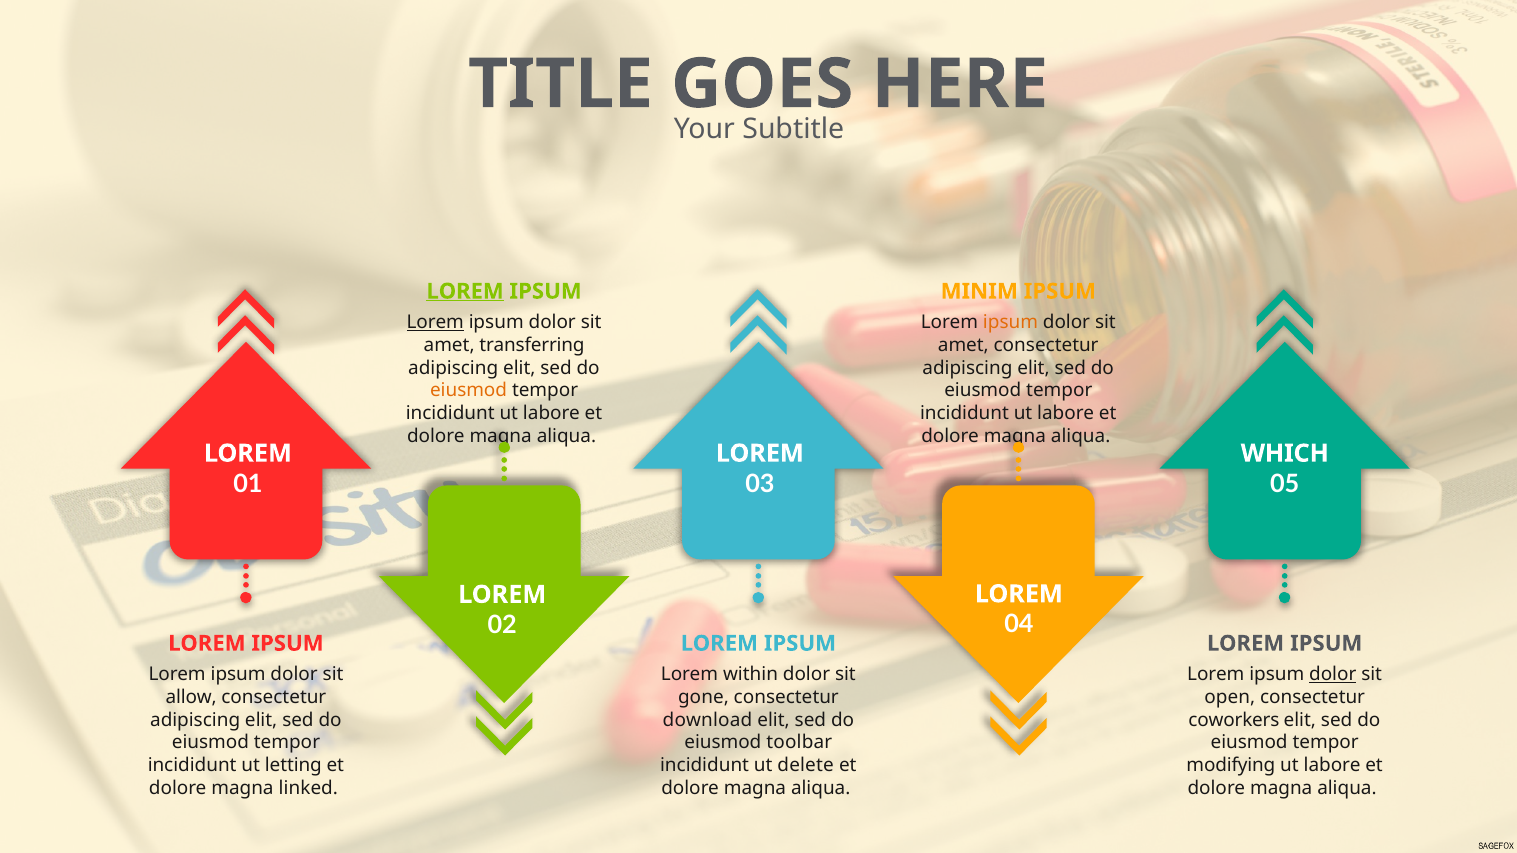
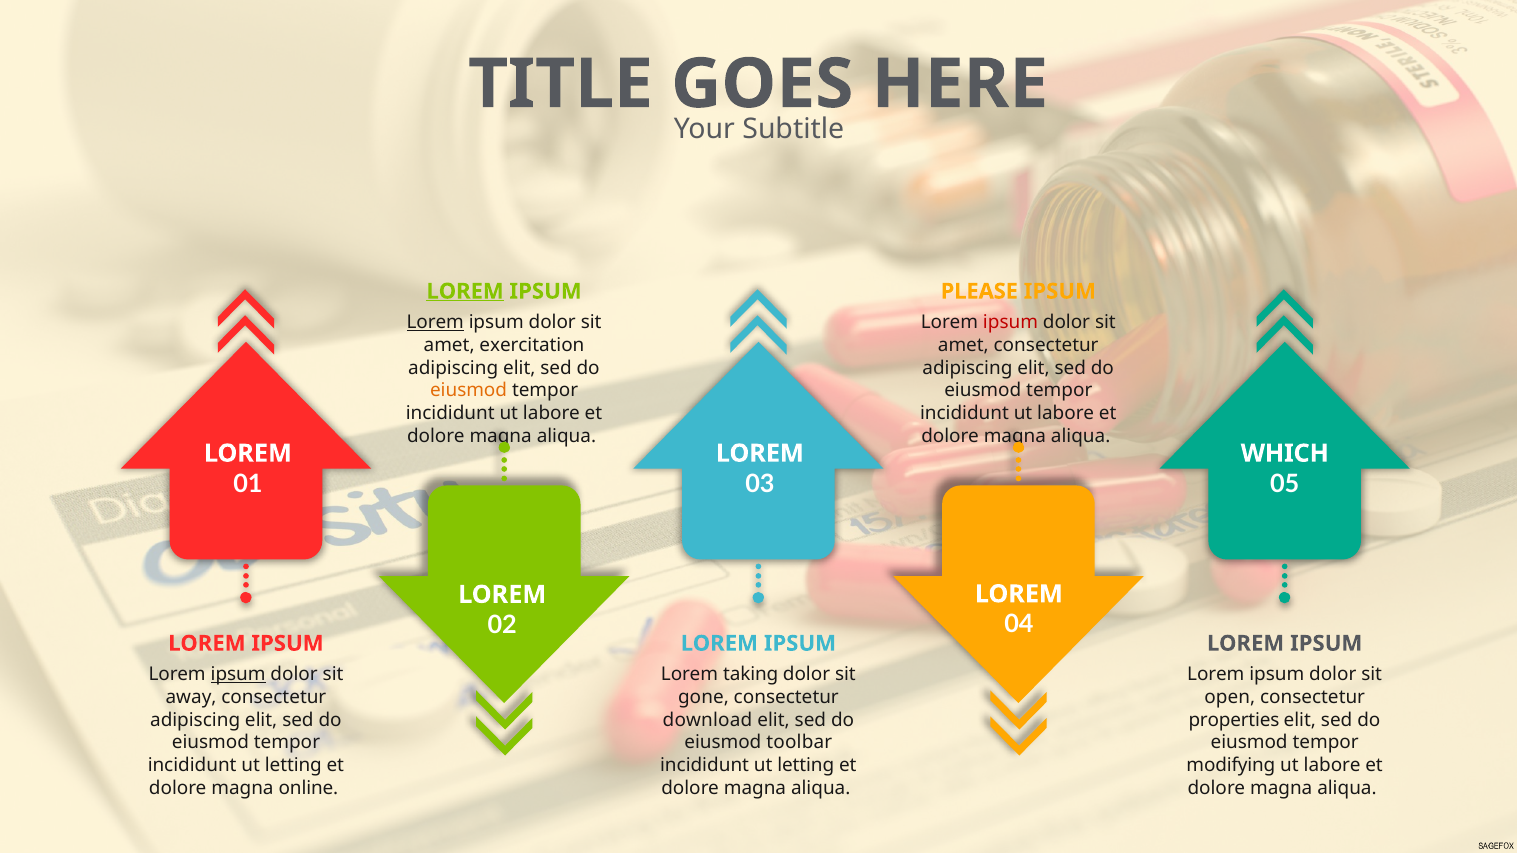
MINIM: MINIM -> PLEASE
ipsum at (1010, 322) colour: orange -> red
transferring: transferring -> exercitation
ipsum at (238, 675) underline: none -> present
within: within -> taking
dolor at (1333, 675) underline: present -> none
allow: allow -> away
coworkers: coworkers -> properties
delete at (806, 766): delete -> letting
linked: linked -> online
